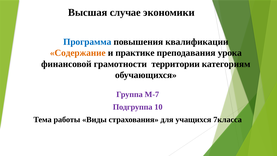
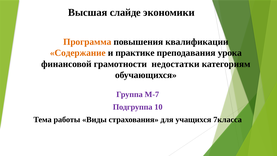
случае: случае -> слайде
Программа colour: blue -> orange
территории: территории -> недостатки
